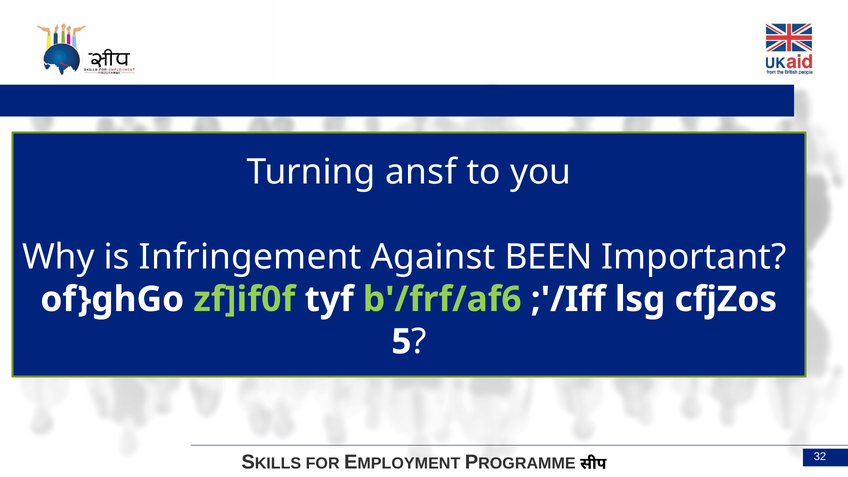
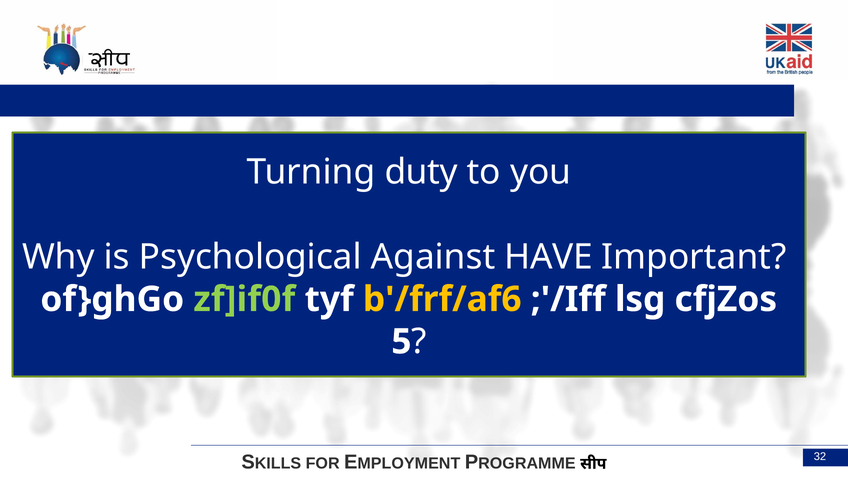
ansf: ansf -> duty
Infringement: Infringement -> Psychological
BEEN: BEEN -> HAVE
b'/frf/af6 colour: light green -> yellow
